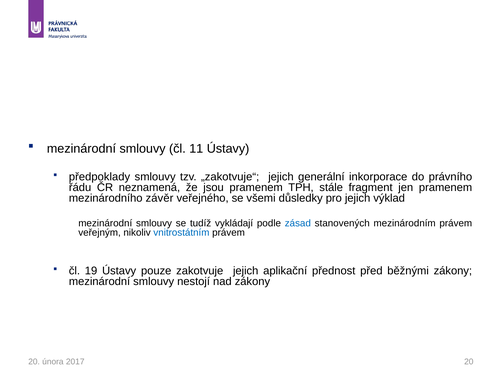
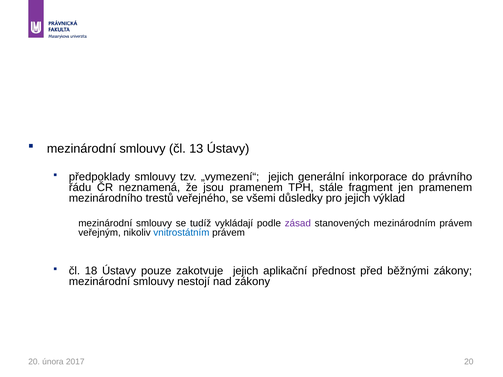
11: 11 -> 13
„zakotvuje“: „zakotvuje“ -> „vymezení“
závěr: závěr -> trestů
zásad colour: blue -> purple
19: 19 -> 18
